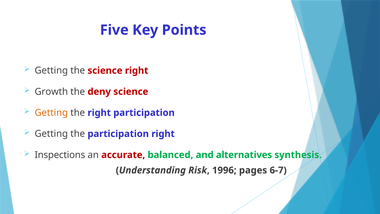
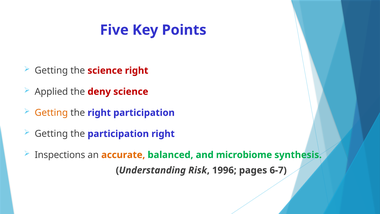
Growth: Growth -> Applied
accurate colour: red -> orange
alternatives: alternatives -> microbiome
